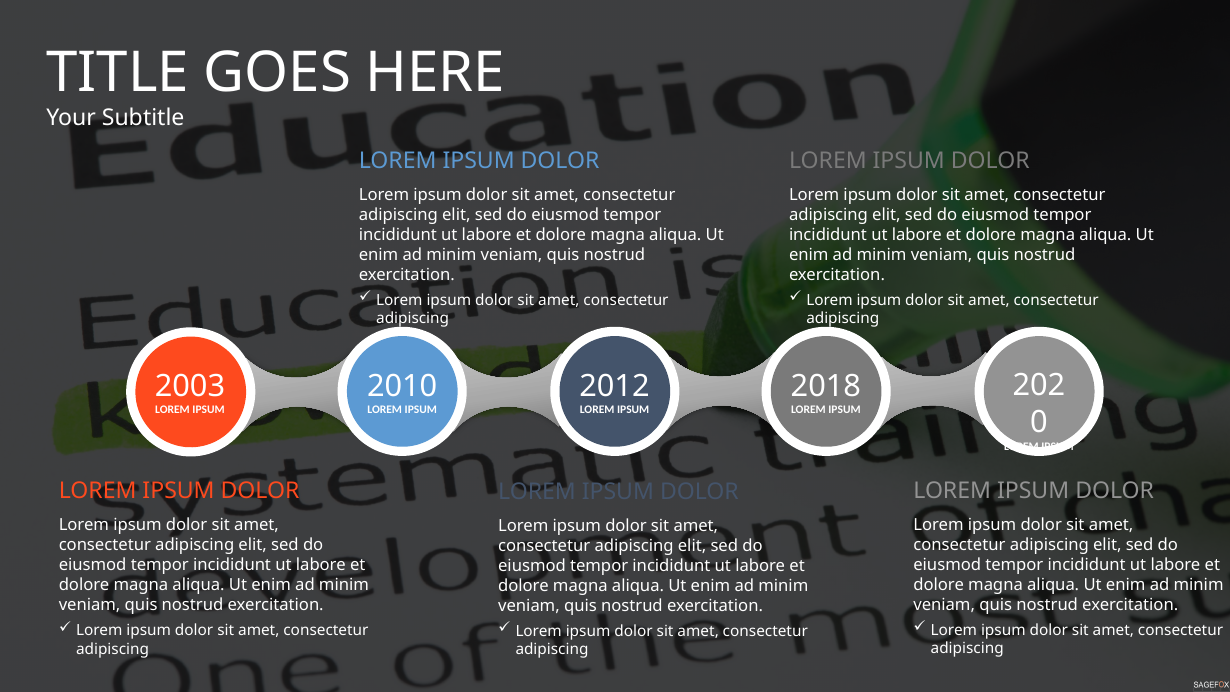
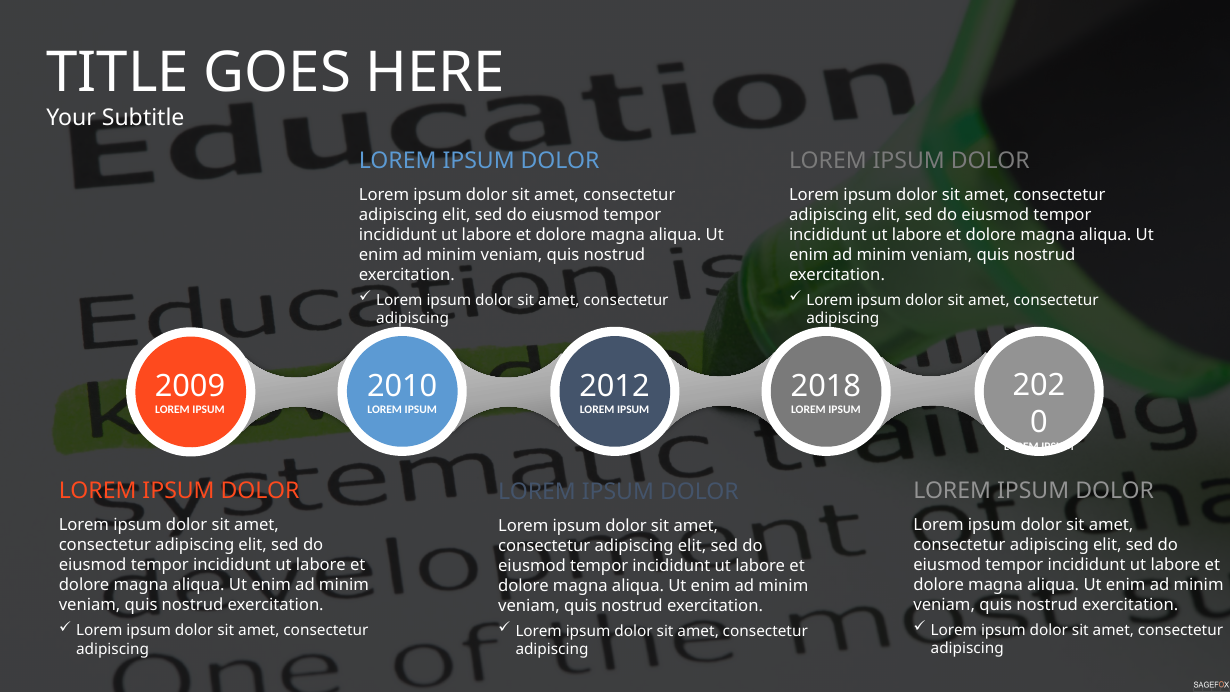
2003: 2003 -> 2009
